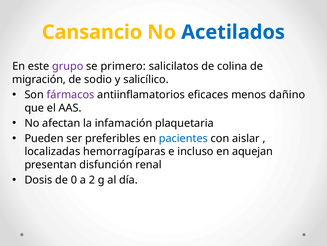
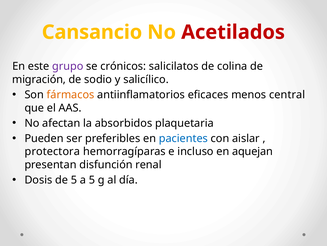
Acetilados colour: blue -> red
primero: primero -> crónicos
fármacos colour: purple -> orange
dañino: dañino -> central
infamación: infamación -> absorbidos
localizadas: localizadas -> protectora
de 0: 0 -> 5
a 2: 2 -> 5
